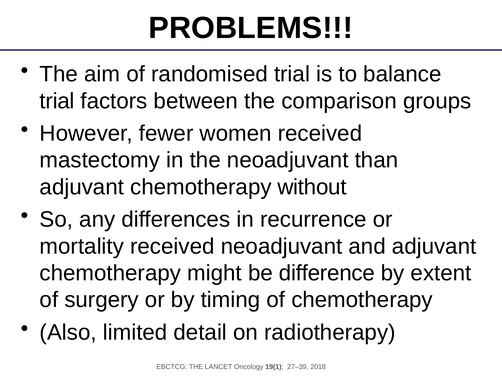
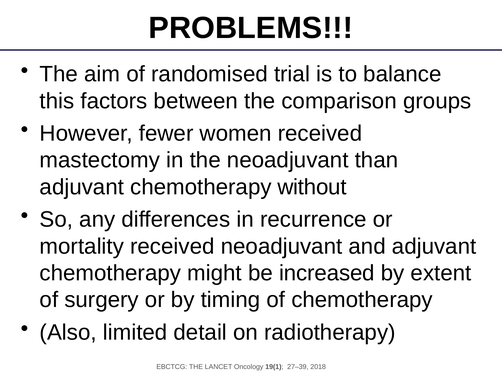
trial at (57, 101): trial -> this
difference: difference -> increased
